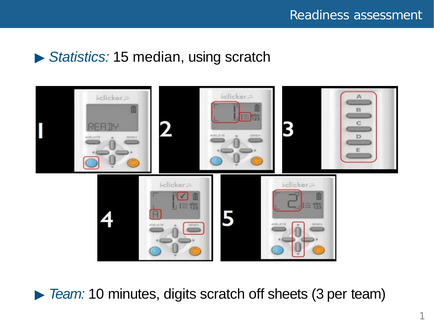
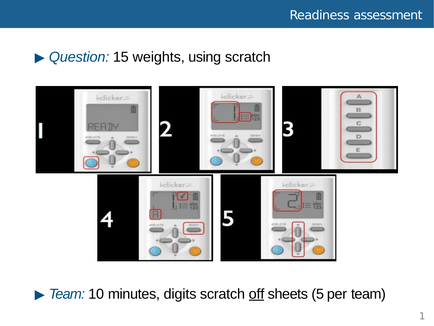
Statistics: Statistics -> Question
median: median -> weights
off underline: none -> present
3: 3 -> 5
